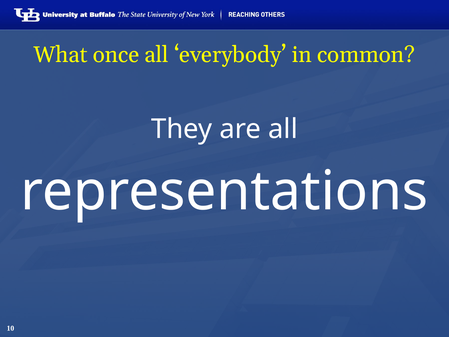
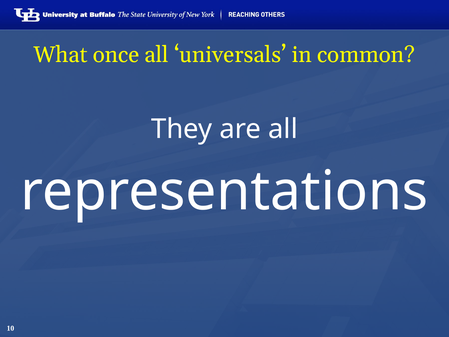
everybody: everybody -> universals
